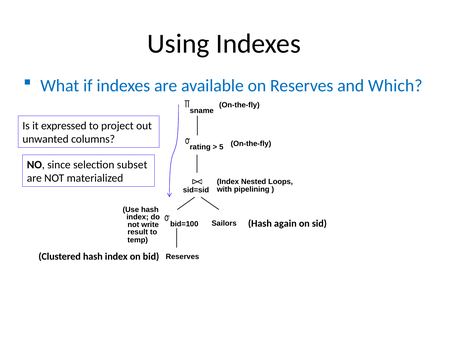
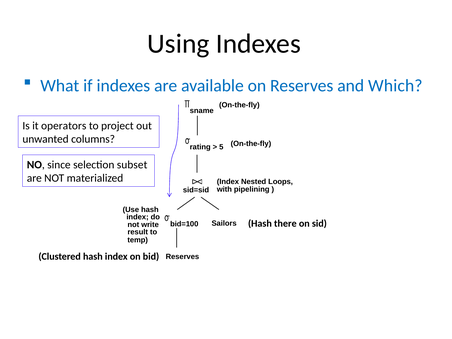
expressed: expressed -> operators
again: again -> there
